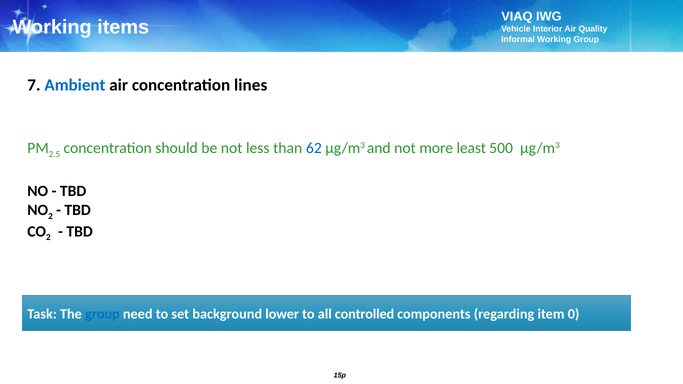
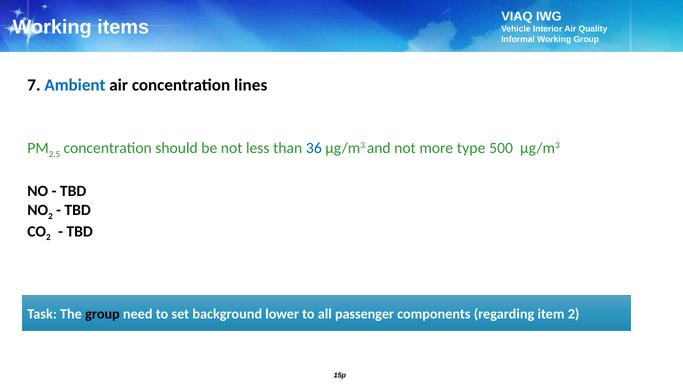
62: 62 -> 36
least: least -> type
group at (102, 314) colour: blue -> black
controlled: controlled -> passenger
item 0: 0 -> 2
